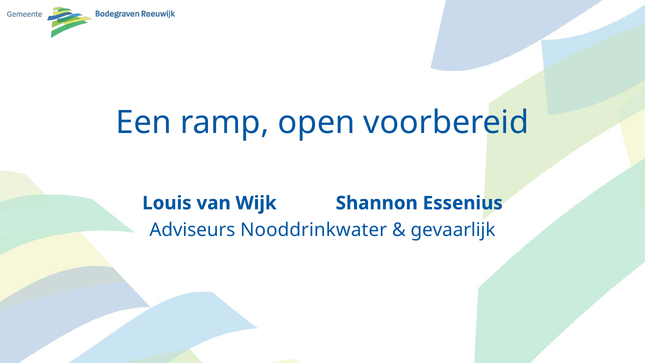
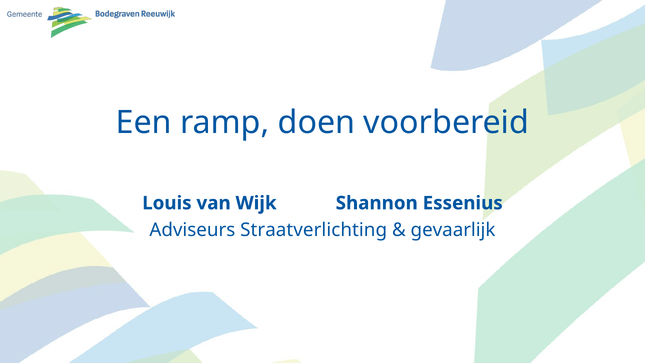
open: open -> doen
Nooddrinkwater: Nooddrinkwater -> Straatverlichting
